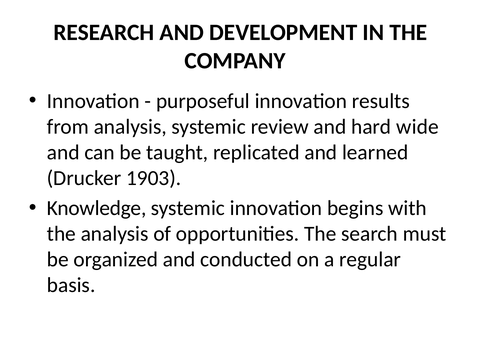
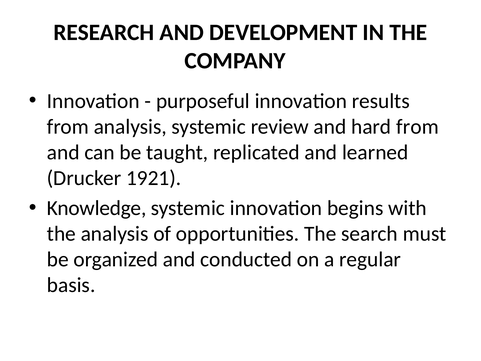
hard wide: wide -> from
1903: 1903 -> 1921
